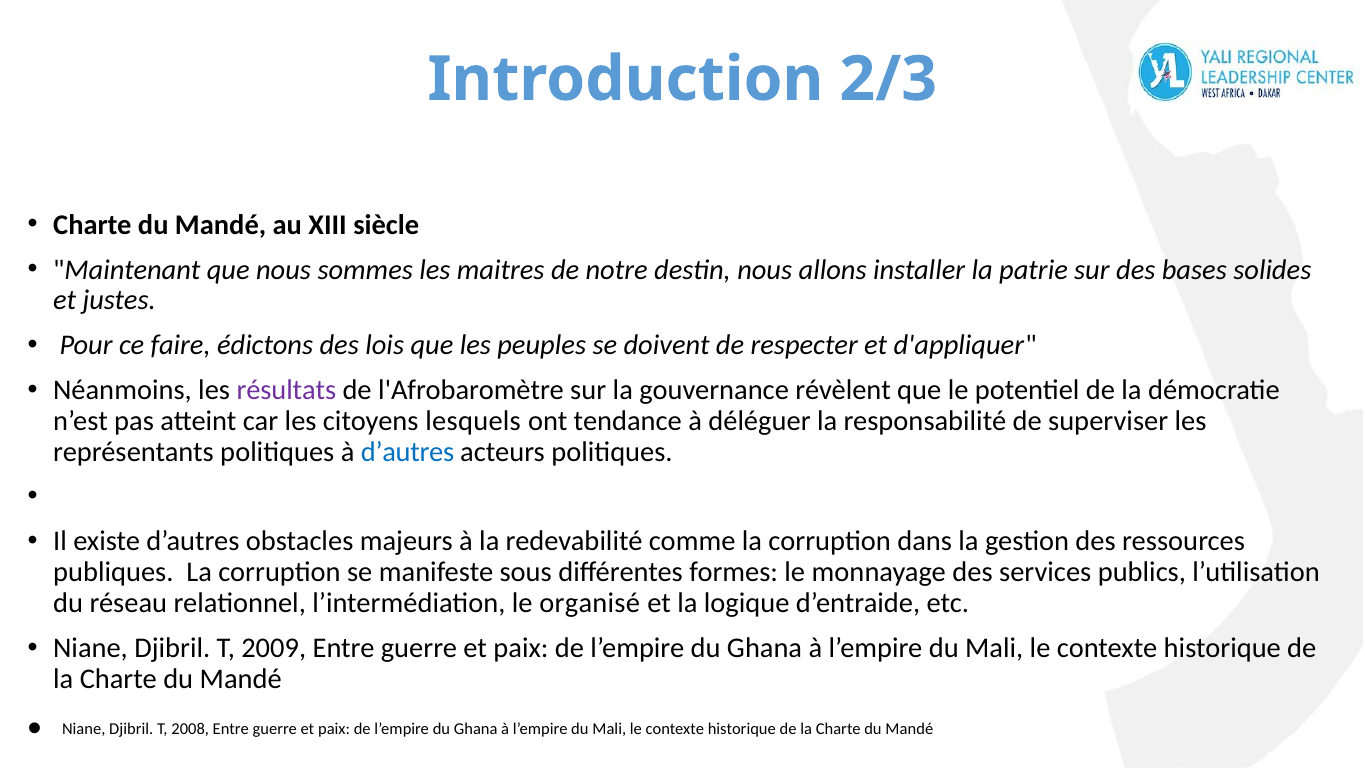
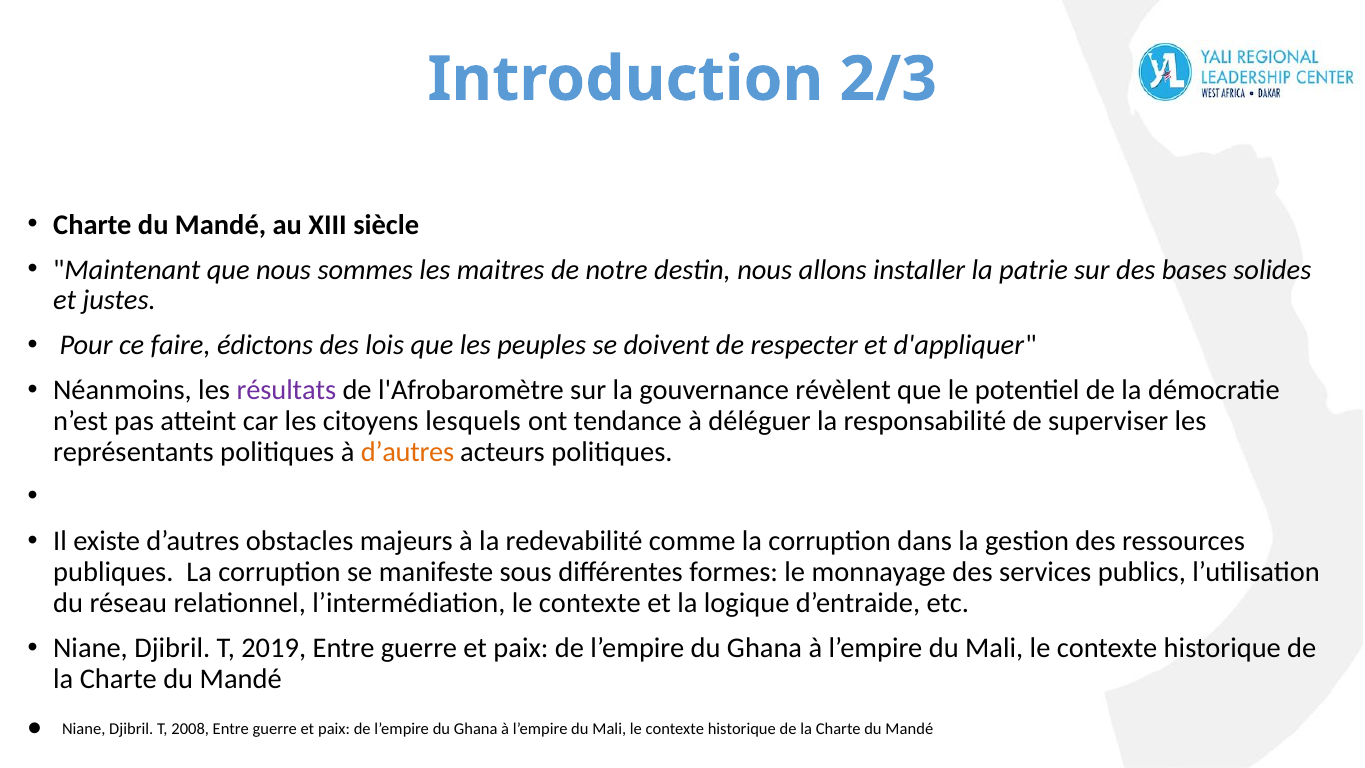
d’autres at (407, 452) colour: blue -> orange
l’intermédiation le organisé: organisé -> contexte
2009: 2009 -> 2019
